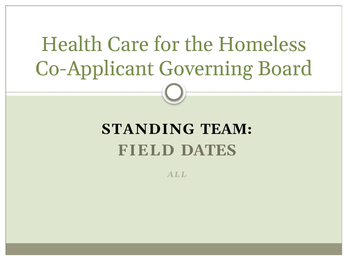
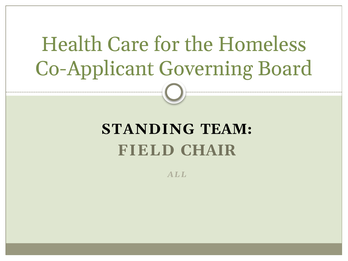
DATES: DATES -> CHAIR
